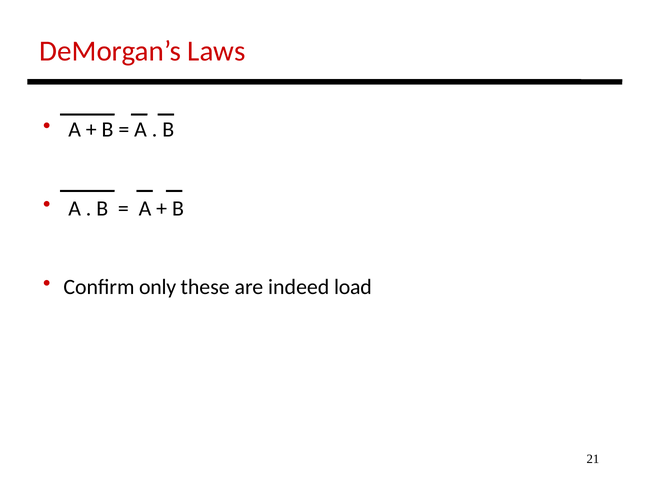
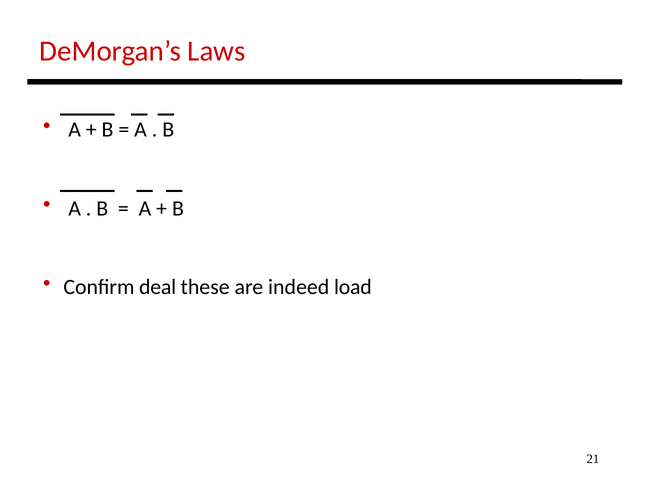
only: only -> deal
